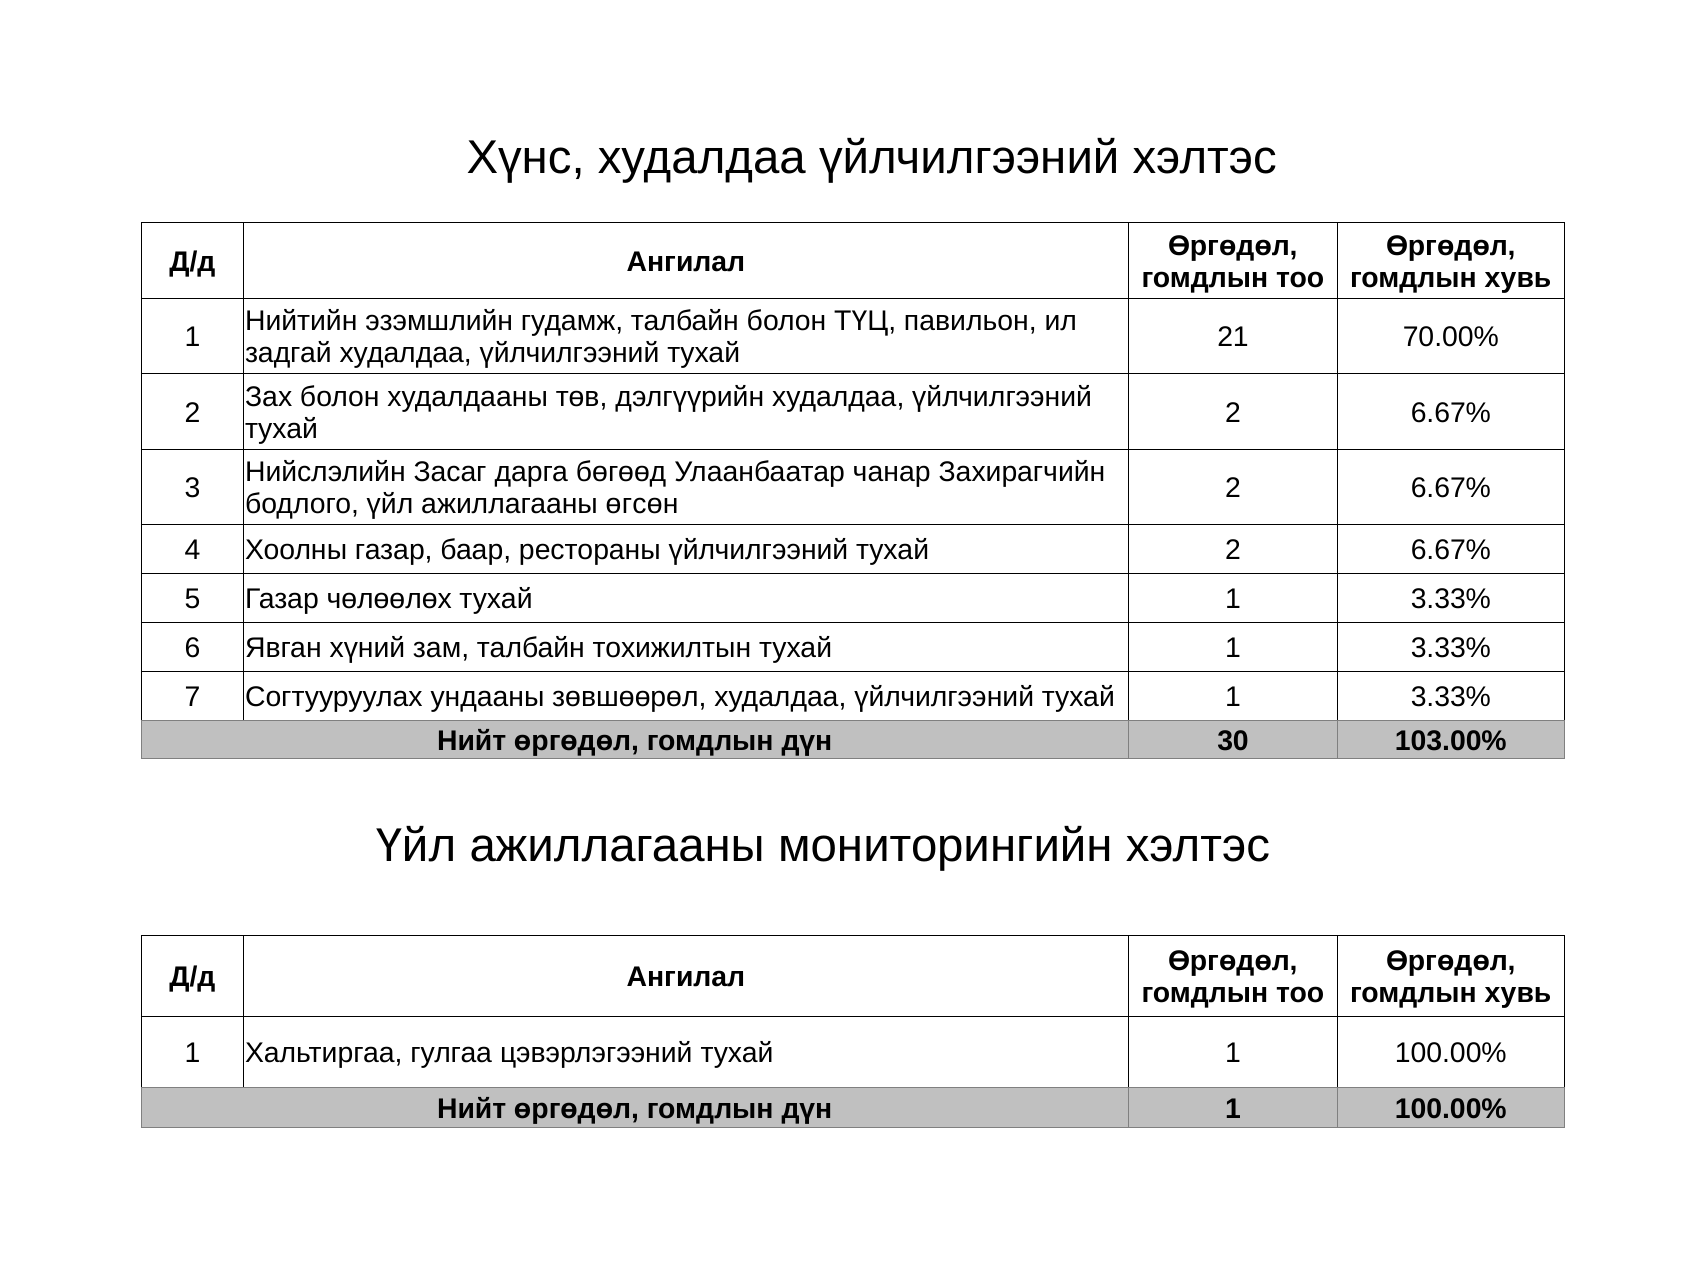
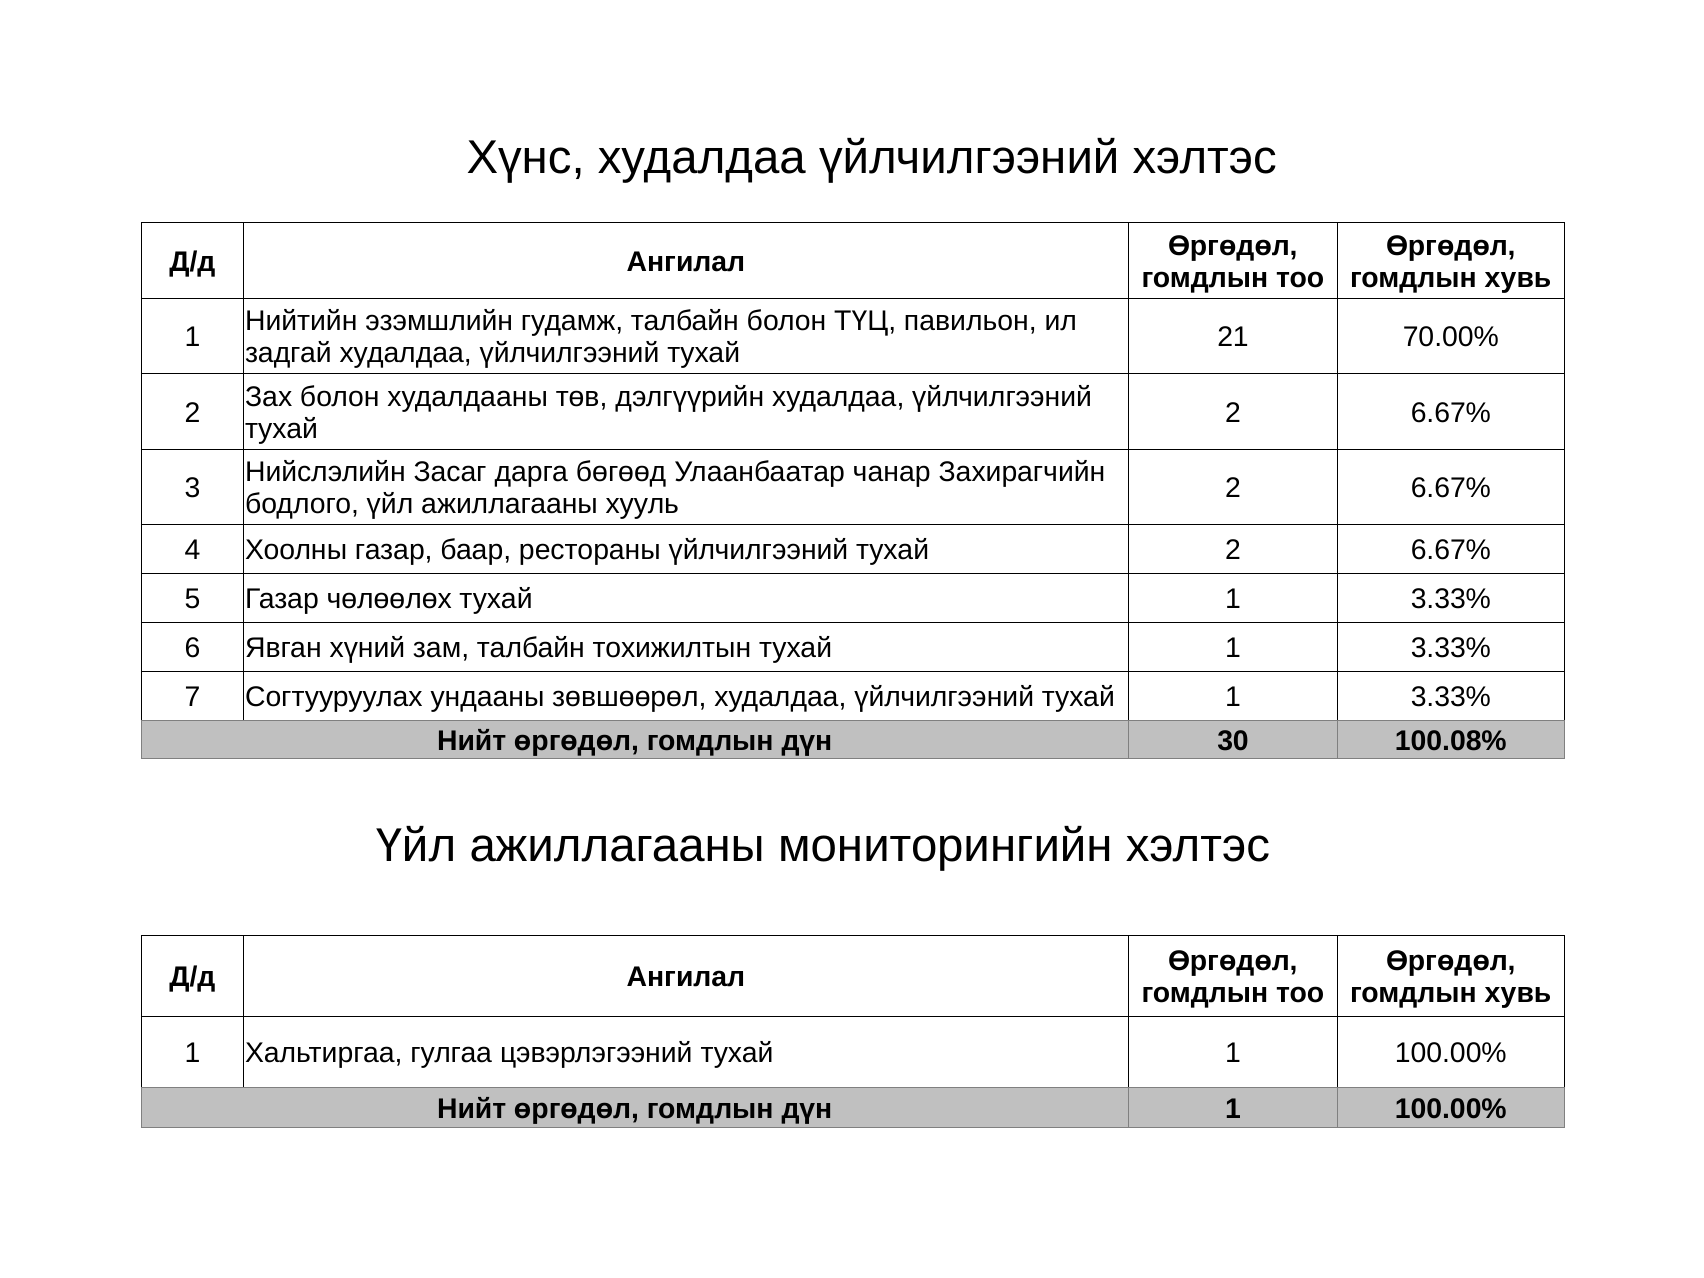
өгсөн: өгсөн -> хууль
103.00%: 103.00% -> 100.08%
